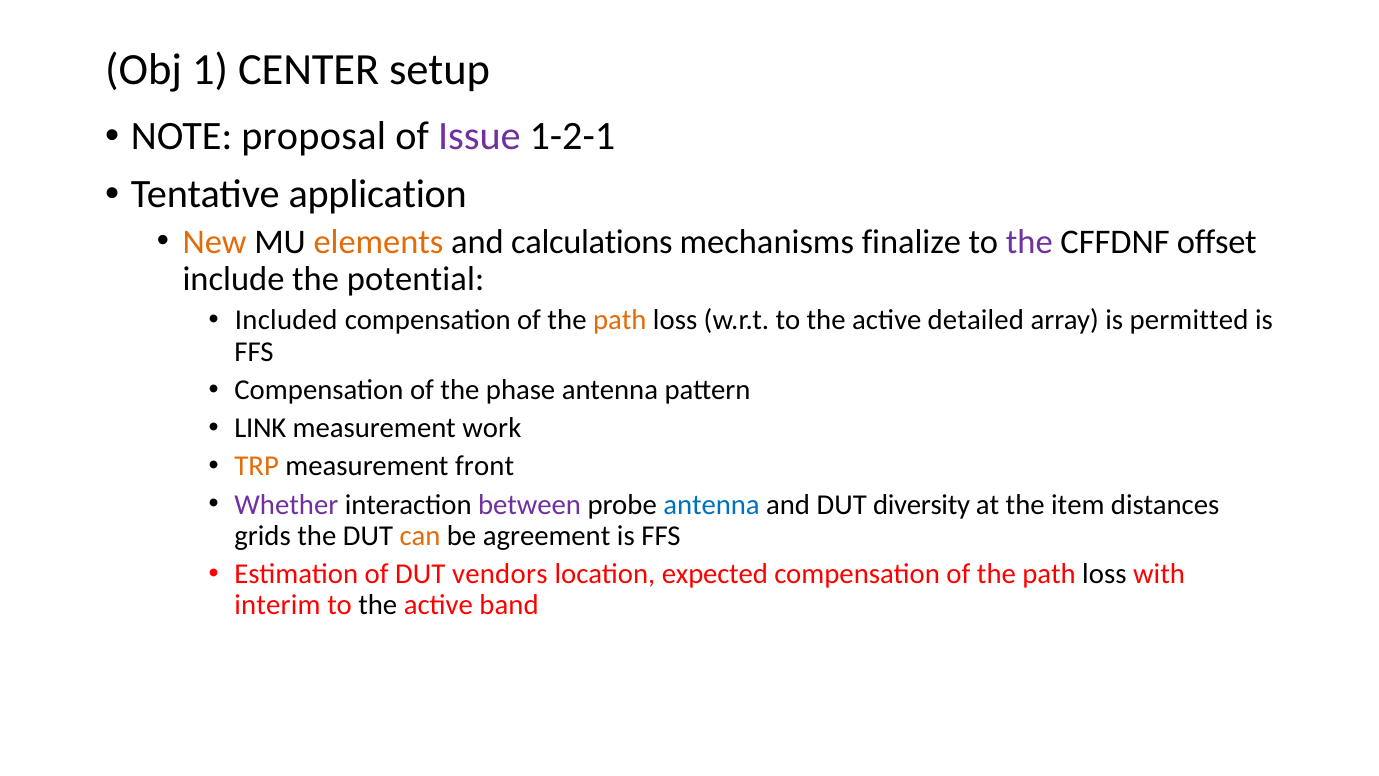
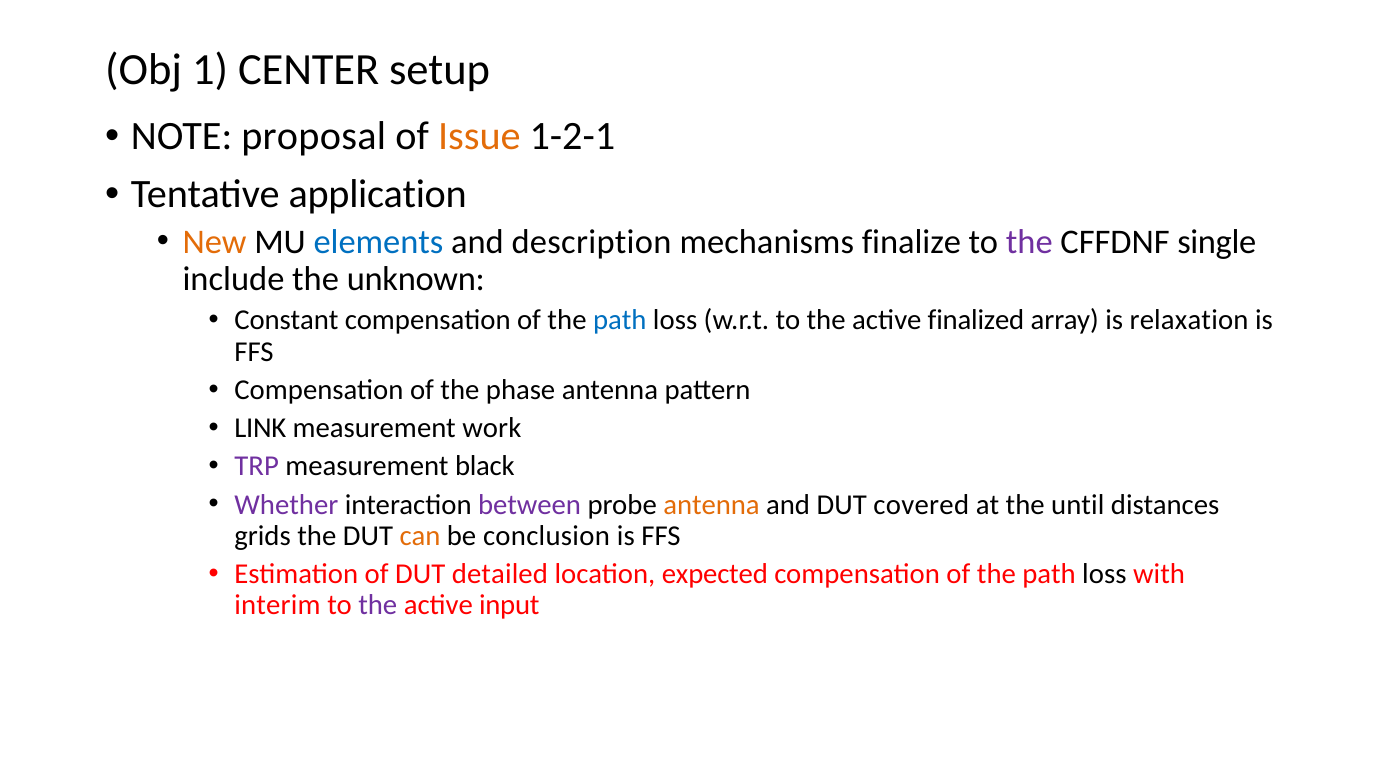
Issue colour: purple -> orange
elements colour: orange -> blue
calculations: calculations -> description
offset: offset -> single
potential: potential -> unknown
Included: Included -> Constant
path at (620, 320) colour: orange -> blue
detailed: detailed -> finalized
permitted: permitted -> relaxation
TRP colour: orange -> purple
front: front -> black
antenna at (712, 504) colour: blue -> orange
diversity: diversity -> covered
item: item -> until
agreement: agreement -> conclusion
vendors: vendors -> detailed
the at (378, 605) colour: black -> purple
band: band -> input
